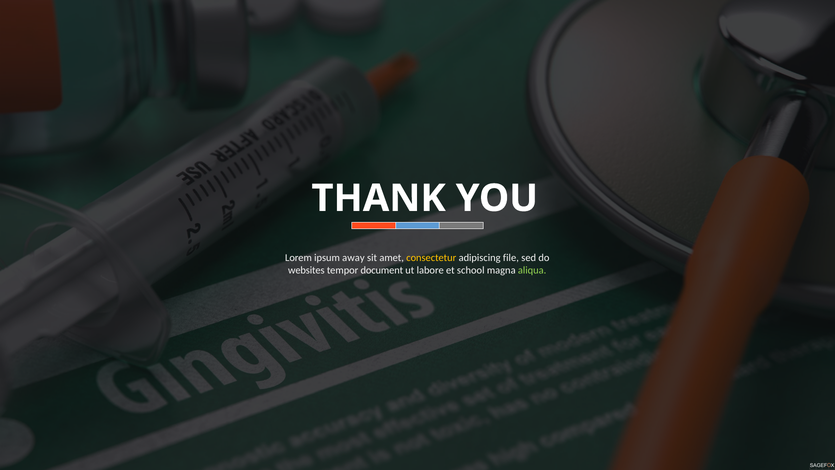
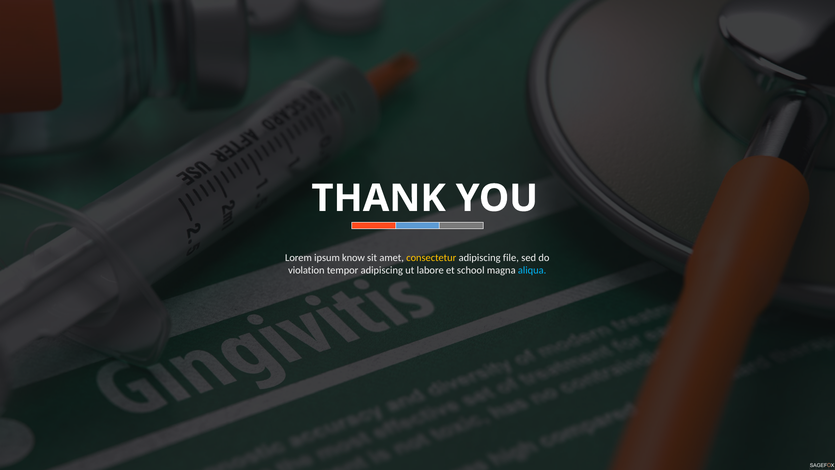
away: away -> know
websites: websites -> violation
tempor document: document -> adipiscing
aliqua colour: light green -> light blue
